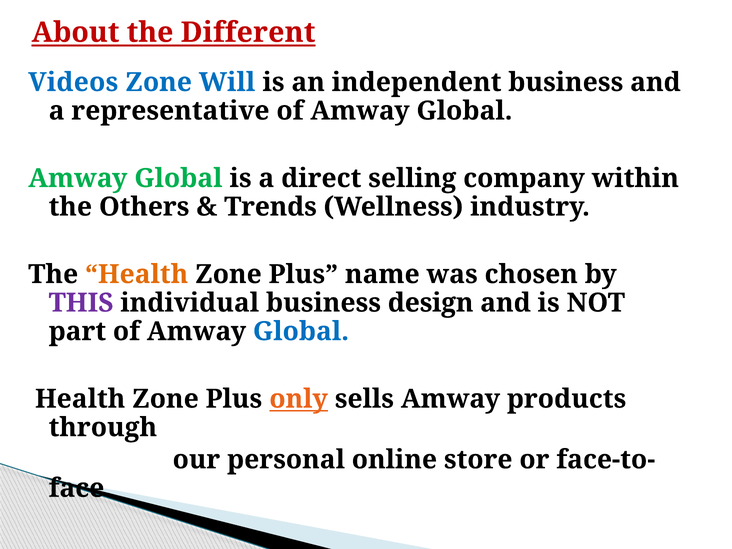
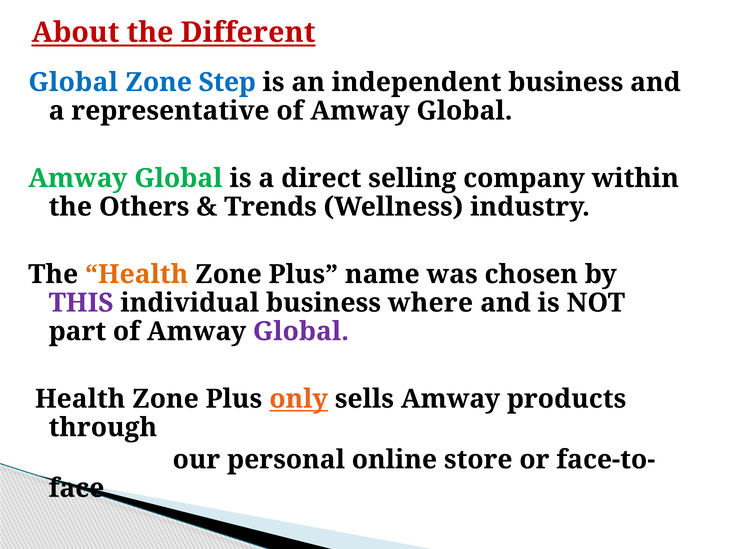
Videos at (73, 82): Videos -> Global
Will: Will -> Step
design: design -> where
Global at (301, 331) colour: blue -> purple
